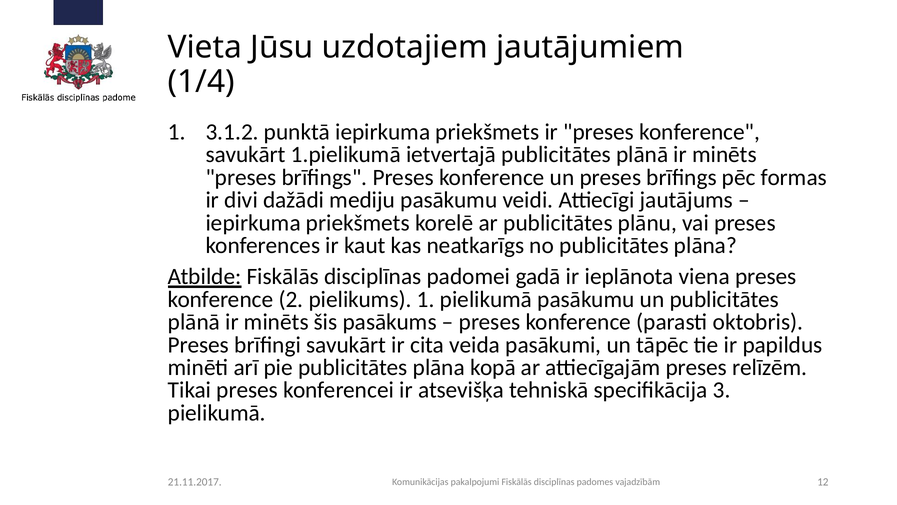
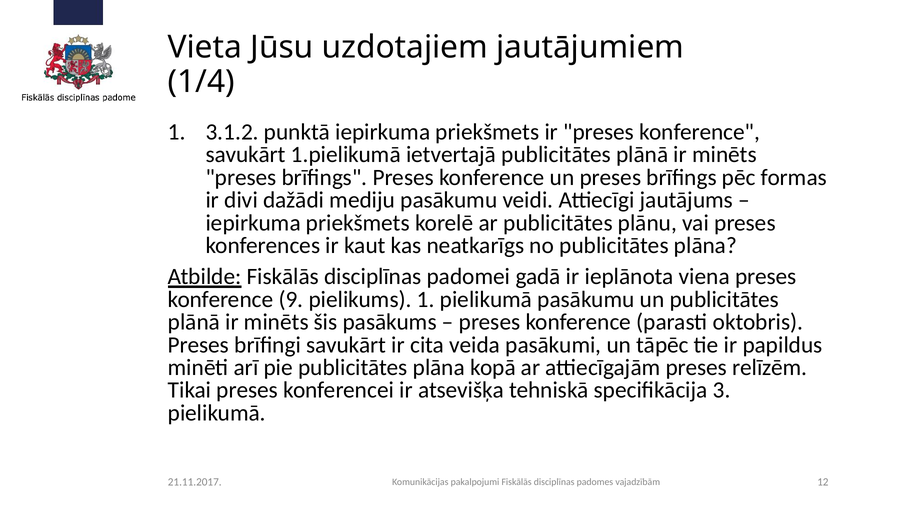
2: 2 -> 9
